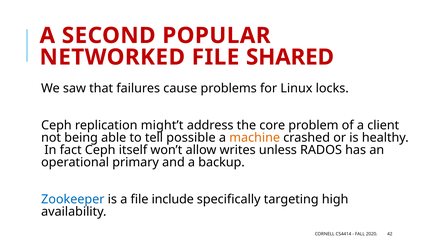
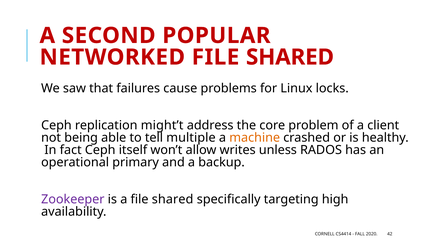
possible: possible -> multiple
Zookeeper colour: blue -> purple
a file include: include -> shared
